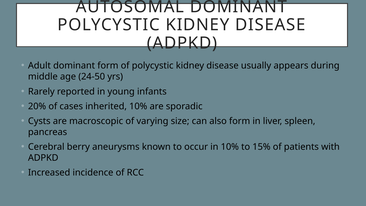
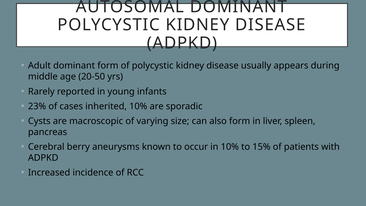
24-50: 24-50 -> 20-50
20%: 20% -> 23%
